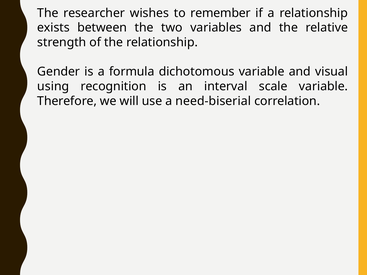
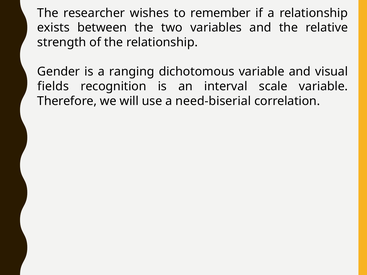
formula: formula -> ranging
using: using -> fields
